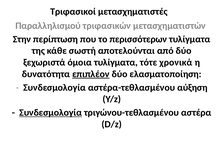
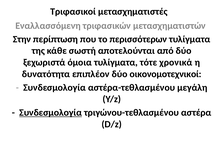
Παραλληλισμού: Παραλληλισμού -> Εναλλασσόμενη
επιπλέον underline: present -> none
ελασματοποίηση: ελασματοποίηση -> οικονομοτεχνικοί
αύξηση: αύξηση -> μεγάλη
